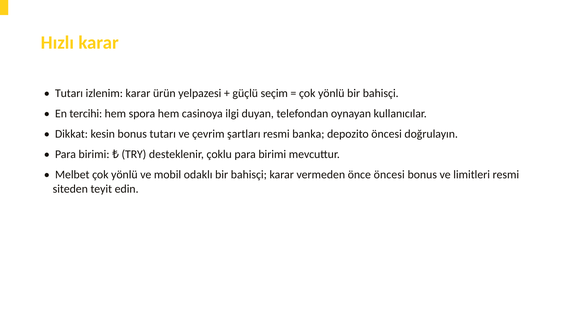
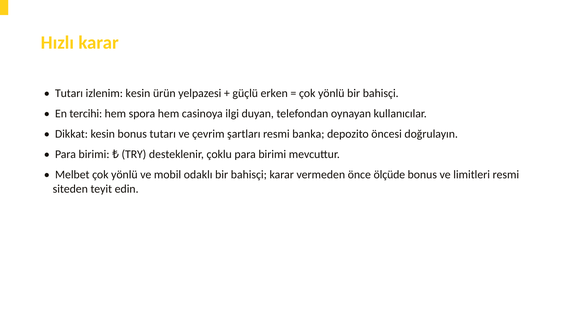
izlenim karar: karar -> kesin
seçim: seçim -> erken
önce öncesi: öncesi -> ölçüde
